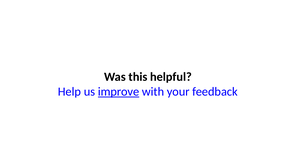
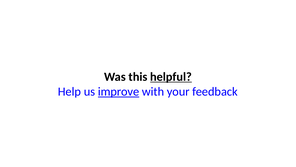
helpful underline: none -> present
